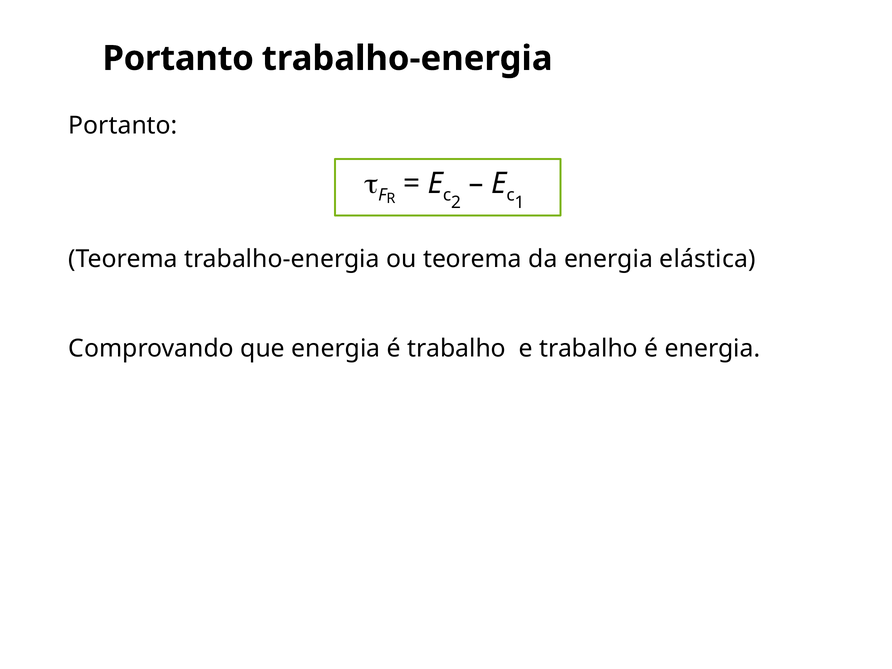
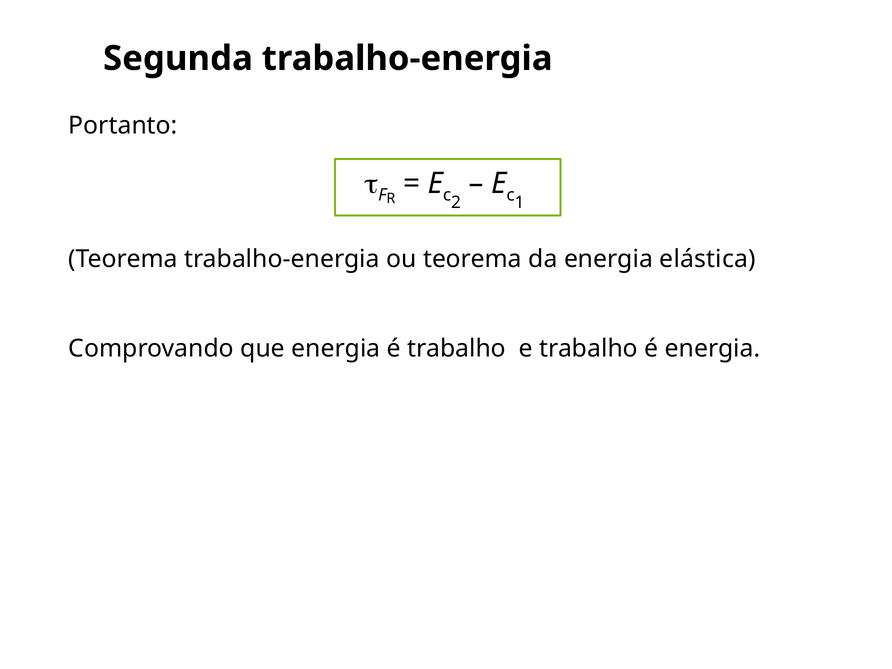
Portanto at (178, 58): Portanto -> Segunda
